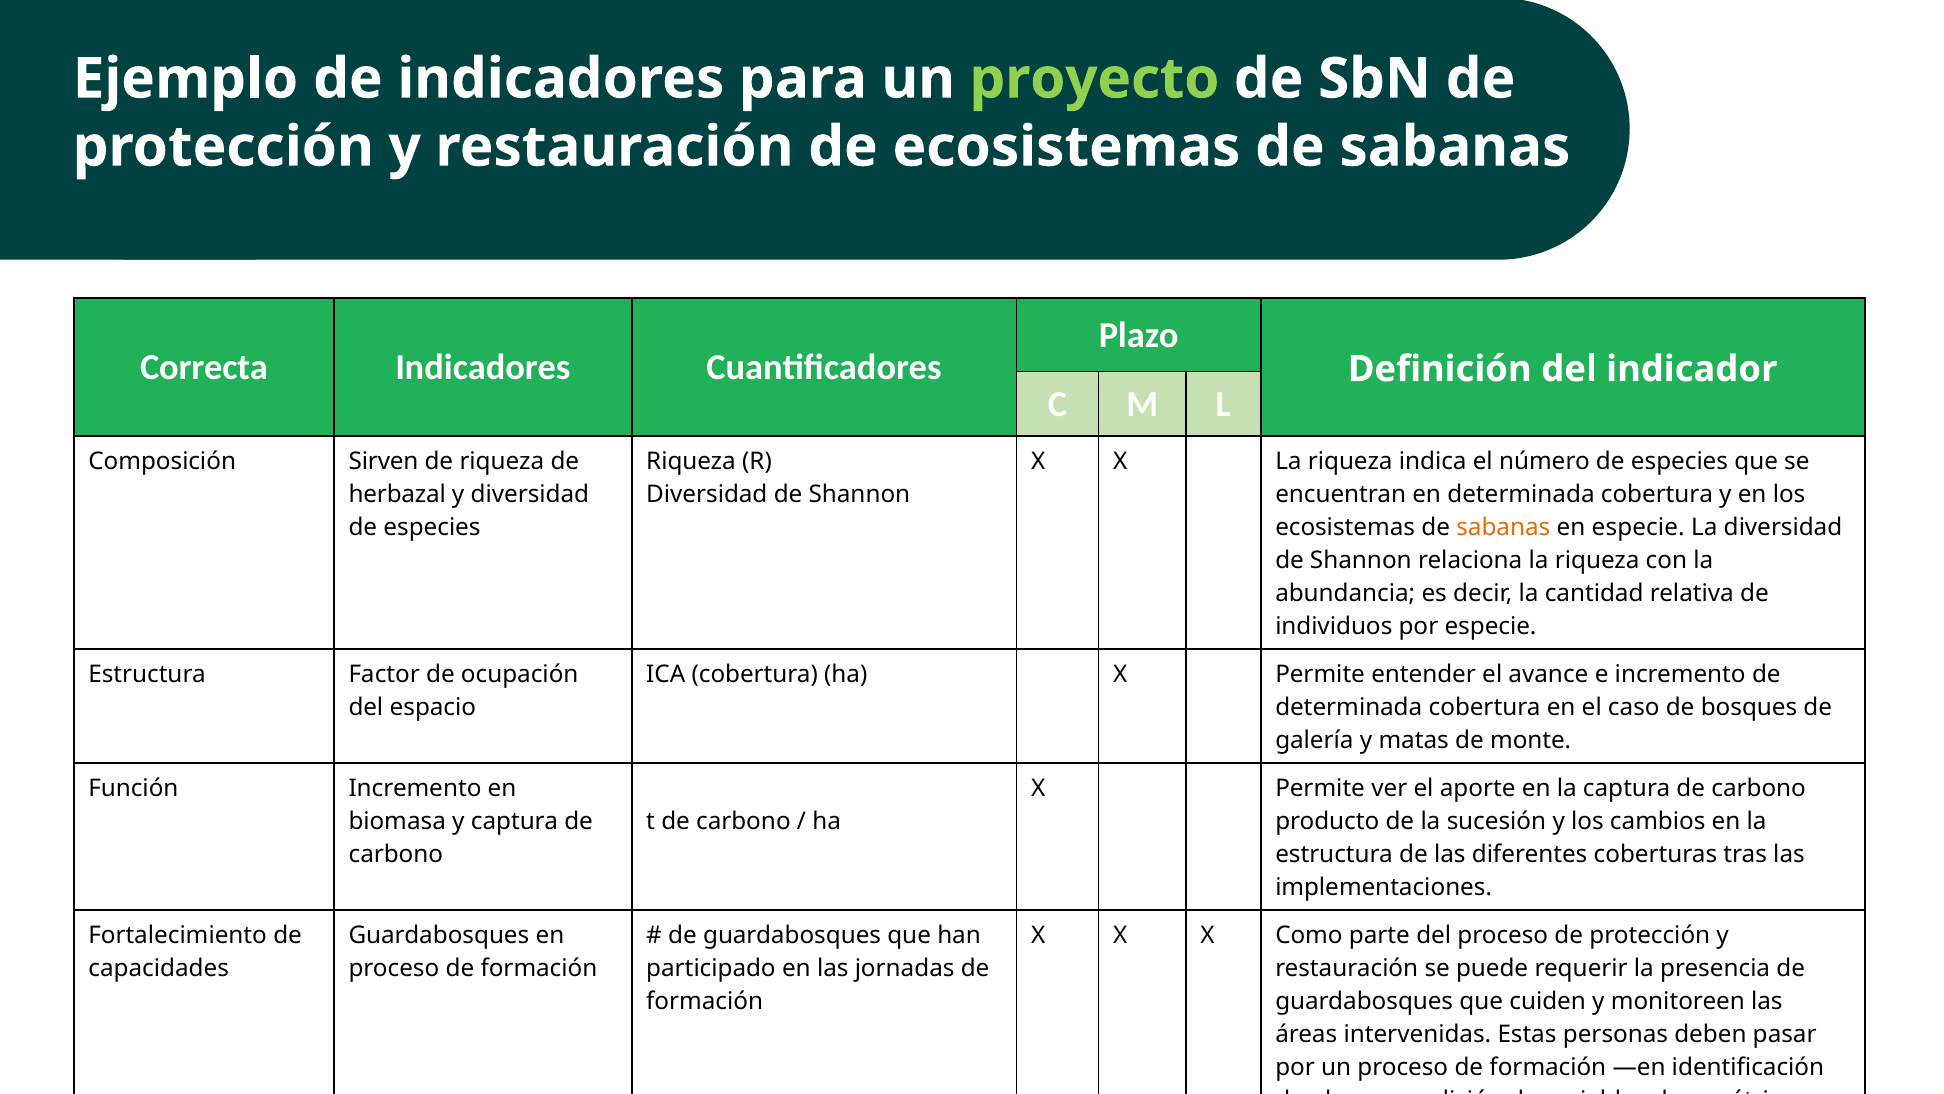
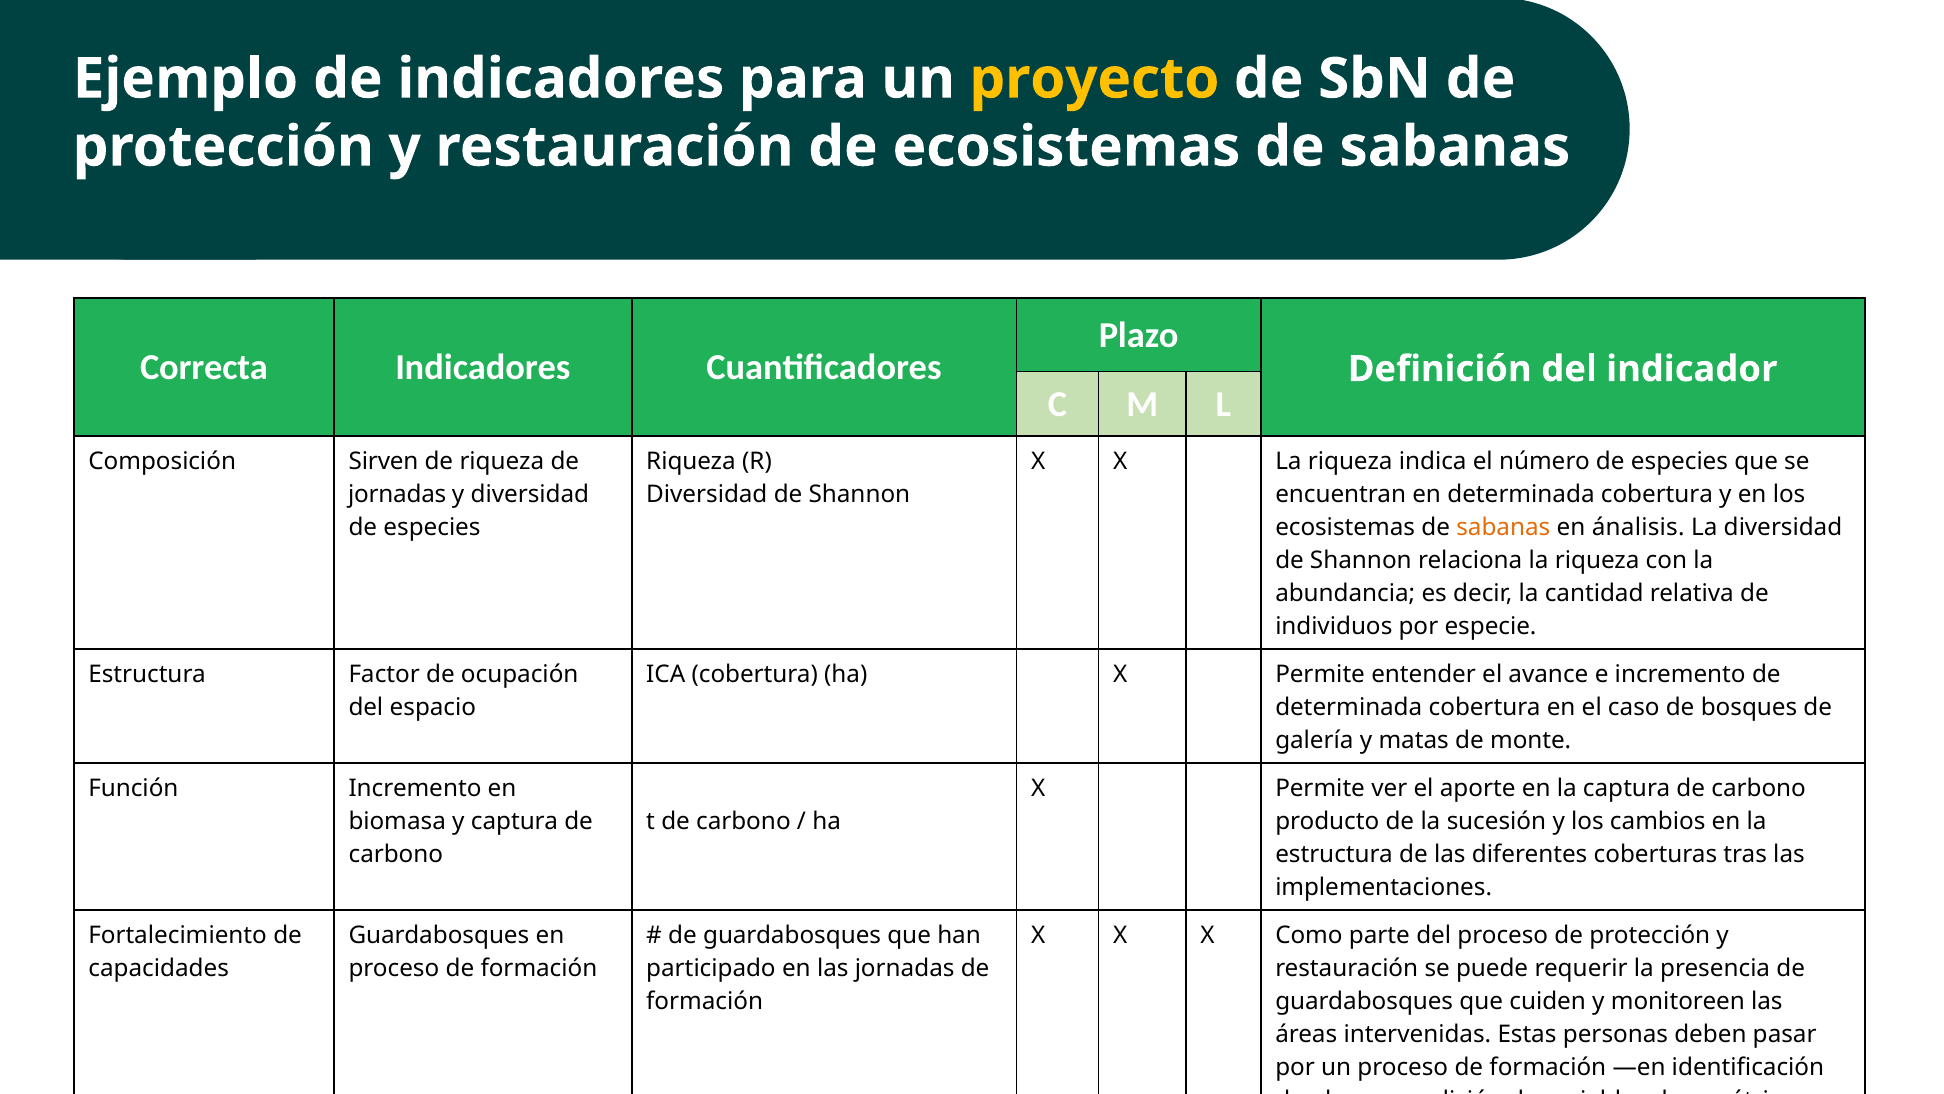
proyecto colour: light green -> yellow
herbazal at (397, 494): herbazal -> jornadas
en especie: especie -> ánalisis
